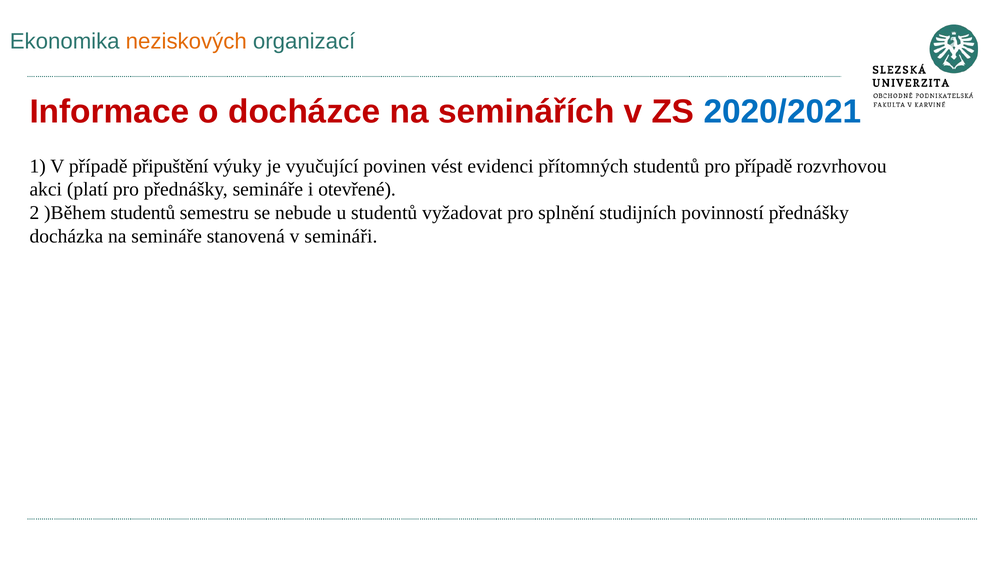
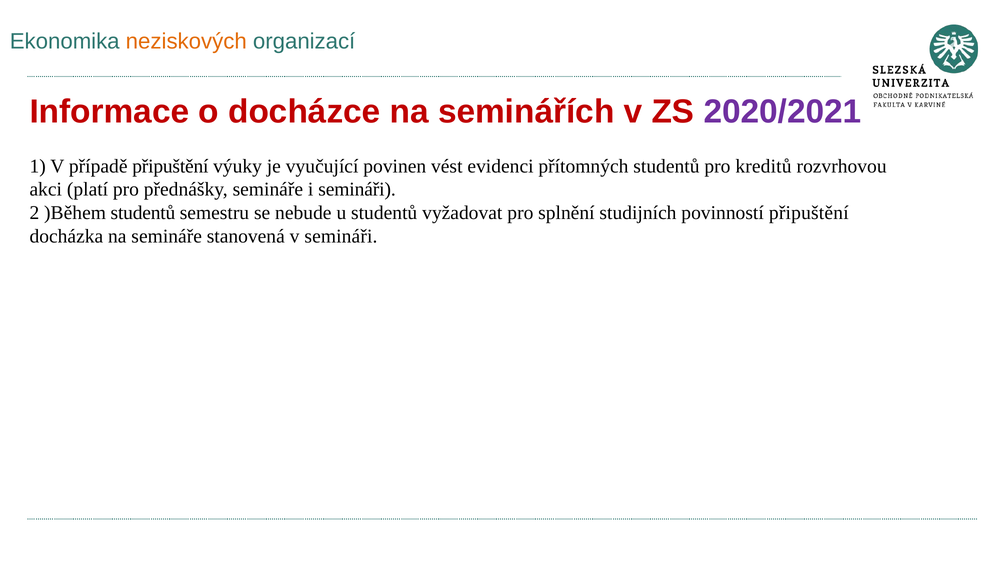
2020/2021 colour: blue -> purple
pro případě: případě -> kreditů
i otevřené: otevřené -> semináři
povinností přednášky: přednášky -> připuštění
